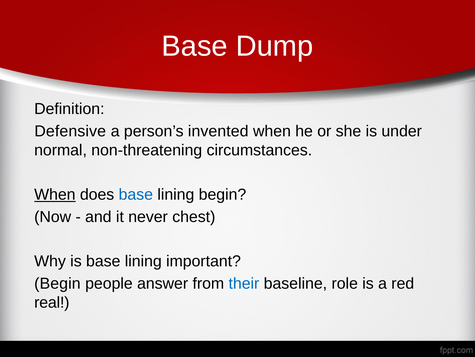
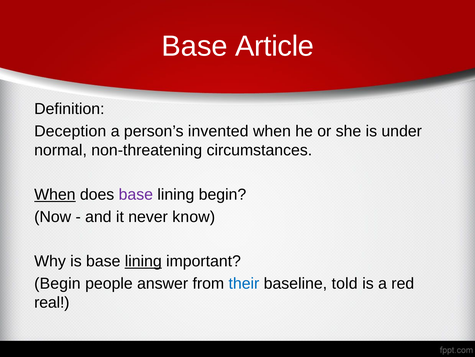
Dump: Dump -> Article
Defensive: Defensive -> Deception
base at (136, 194) colour: blue -> purple
chest: chest -> know
lining at (143, 261) underline: none -> present
role: role -> told
